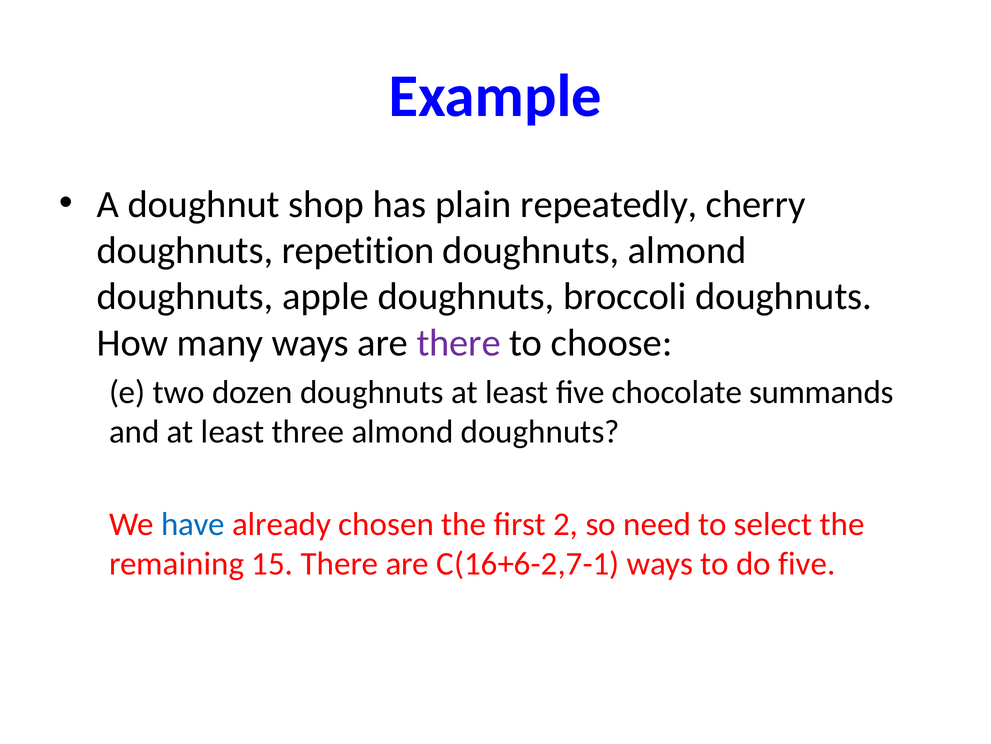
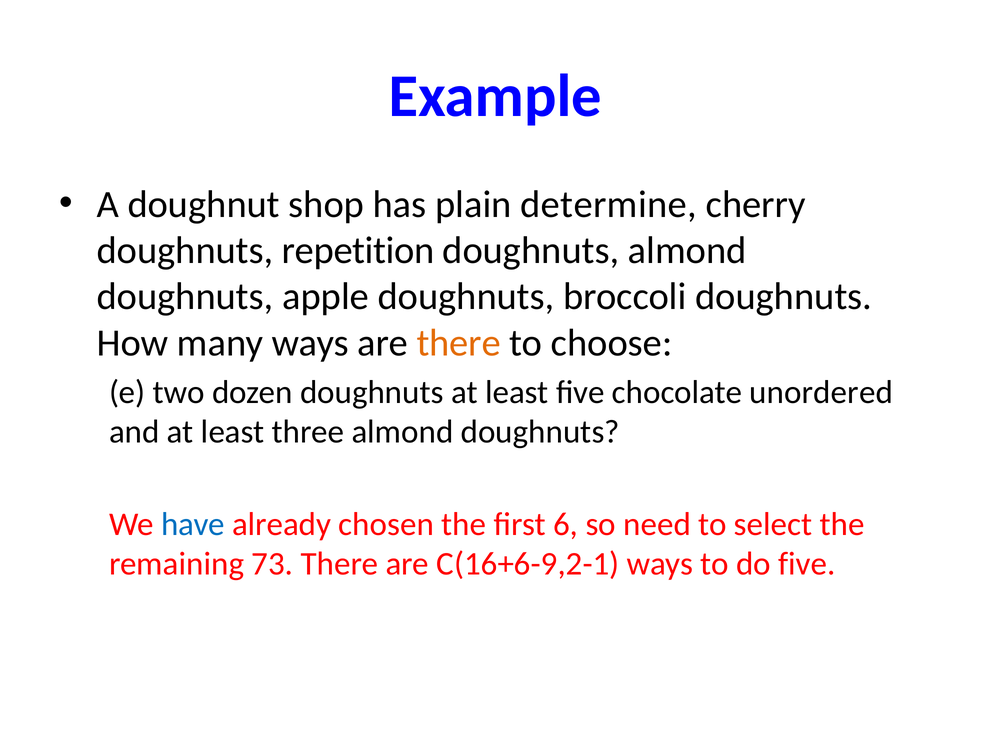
repeatedly: repeatedly -> determine
there at (459, 343) colour: purple -> orange
summands: summands -> unordered
2: 2 -> 6
15: 15 -> 73
C(16+6-2,7-1: C(16+6-2,7-1 -> C(16+6-9,2-1
